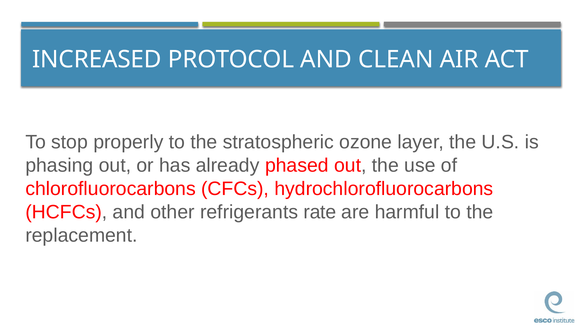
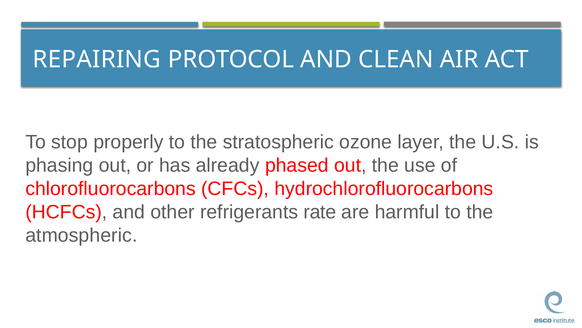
INCREASED: INCREASED -> REPAIRING
replacement: replacement -> atmospheric
